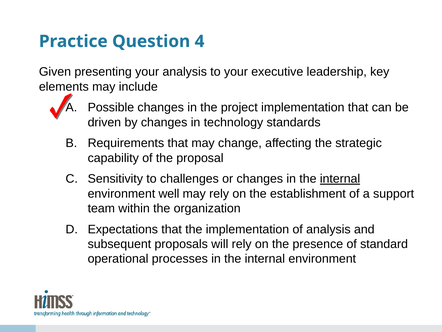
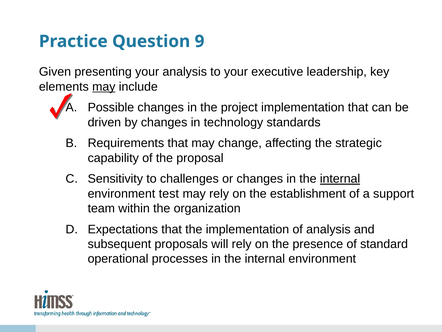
4: 4 -> 9
may at (104, 86) underline: none -> present
well: well -> test
